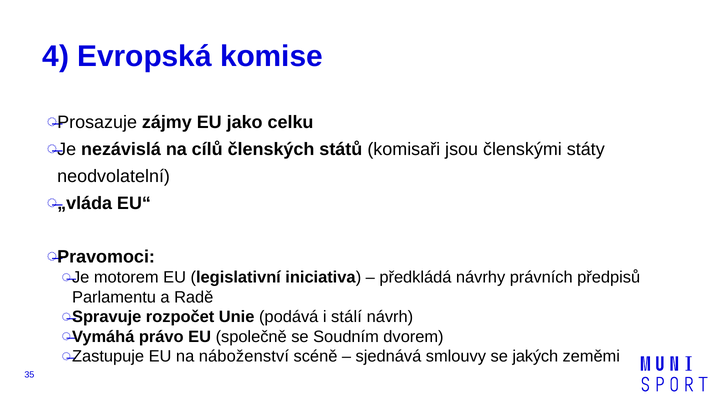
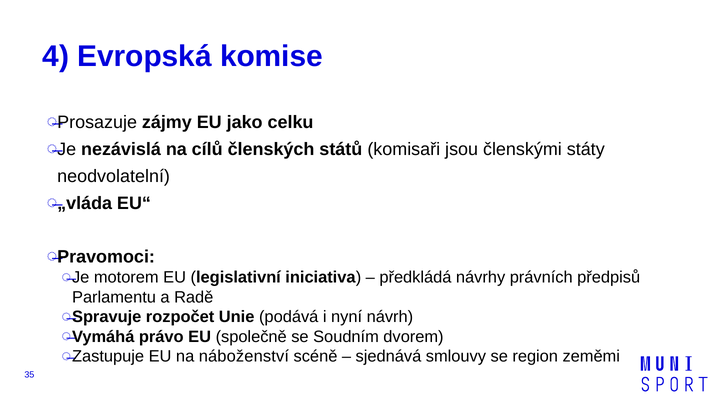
stálí: stálí -> nyní
jakých: jakých -> region
